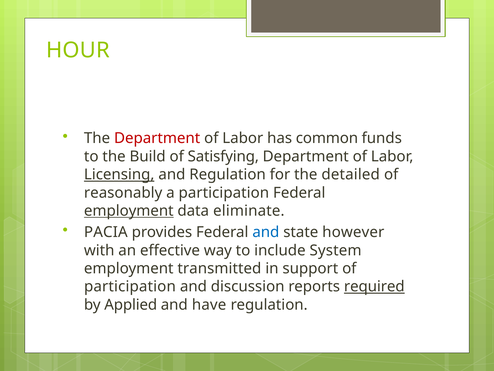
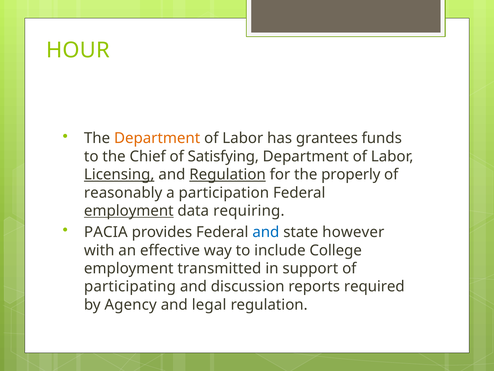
Department at (157, 138) colour: red -> orange
common: common -> grantees
Build: Build -> Chief
Regulation at (228, 174) underline: none -> present
detailed: detailed -> properly
eliminate: eliminate -> requiring
System: System -> College
participation at (130, 286): participation -> participating
required underline: present -> none
Applied: Applied -> Agency
have: have -> legal
